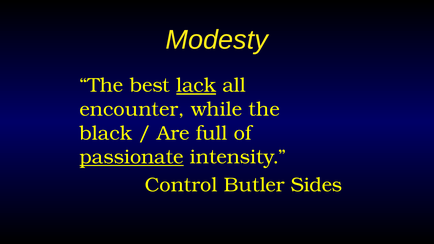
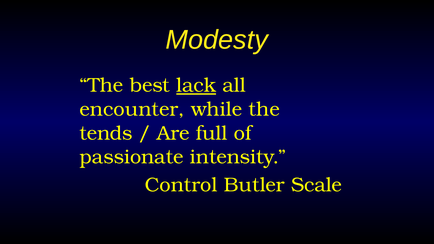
black: black -> tends
passionate underline: present -> none
Sides: Sides -> Scale
